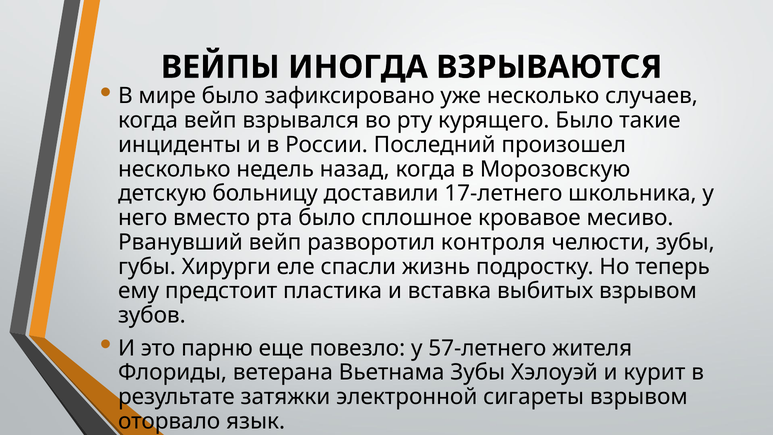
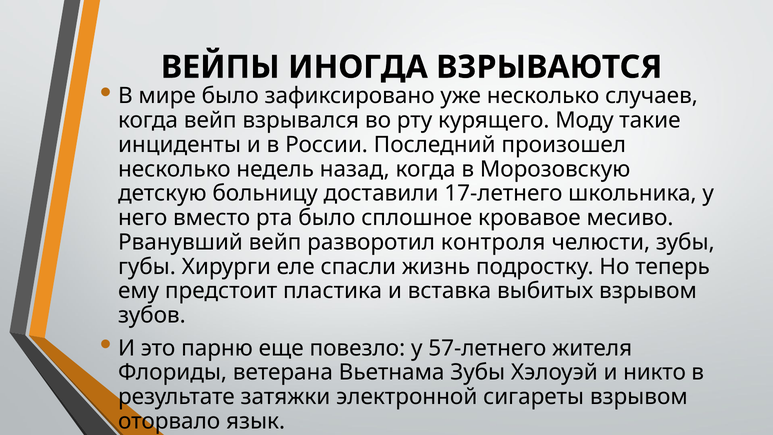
курящего Было: Было -> Моду
курит: курит -> никто
